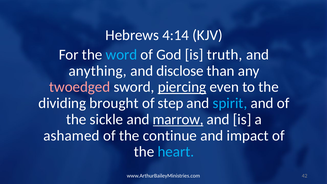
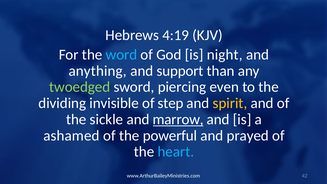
4:14: 4:14 -> 4:19
truth: truth -> night
disclose: disclose -> support
twoedged colour: pink -> light green
piercing underline: present -> none
brought: brought -> invisible
spirit colour: light blue -> yellow
continue: continue -> powerful
impact: impact -> prayed
